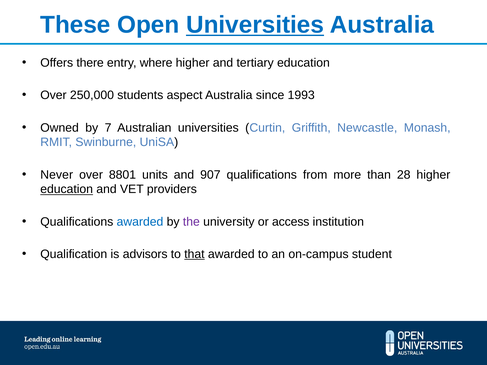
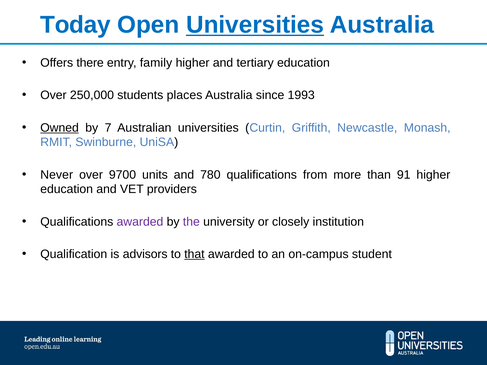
These: These -> Today
where: where -> family
aspect: aspect -> places
Owned underline: none -> present
8801: 8801 -> 9700
907: 907 -> 780
28: 28 -> 91
education at (67, 189) underline: present -> none
awarded at (140, 222) colour: blue -> purple
access: access -> closely
